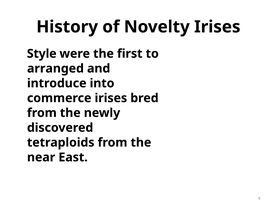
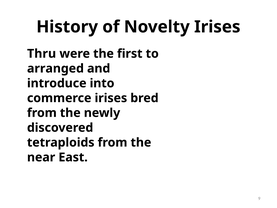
Style: Style -> Thru
